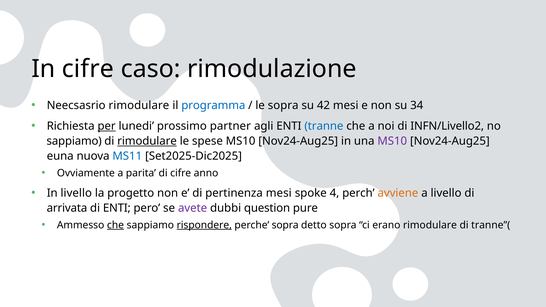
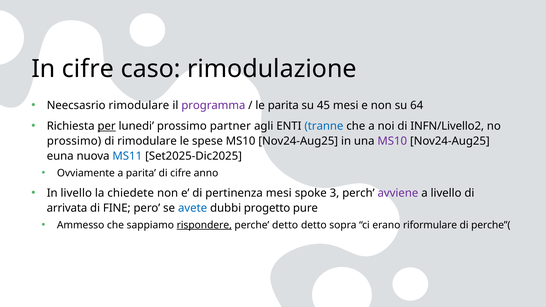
programma colour: blue -> purple
le sopra: sopra -> parita
42: 42 -> 45
34: 34 -> 64
sappiamo at (74, 141): sappiamo -> prossimo
rimodulare at (147, 141) underline: present -> none
progetto: progetto -> chiedete
4: 4 -> 3
avviene colour: orange -> purple
di ENTI: ENTI -> FINE
avete colour: purple -> blue
question: question -> progetto
che at (115, 225) underline: present -> none
perche sopra: sopra -> detto
erano rimodulare: rimodulare -> riformulare
tranne”(: tranne”( -> perche”(
